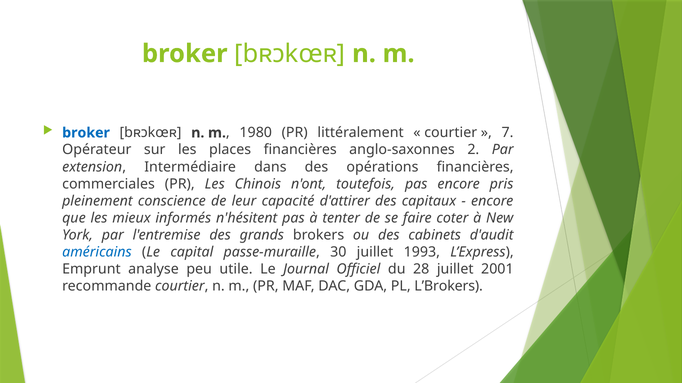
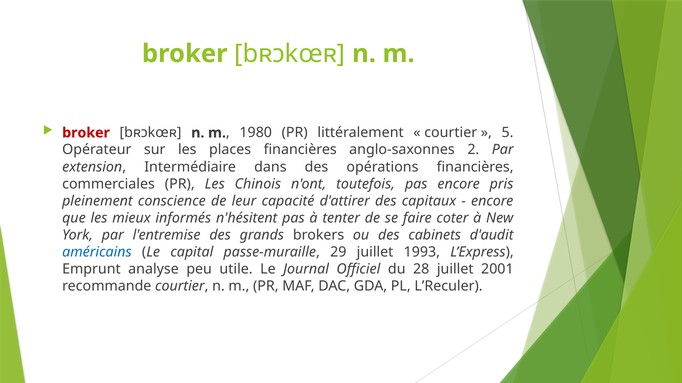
broker at (86, 133) colour: blue -> red
7: 7 -> 5
30: 30 -> 29
L’Brokers: L’Brokers -> L’Reculer
